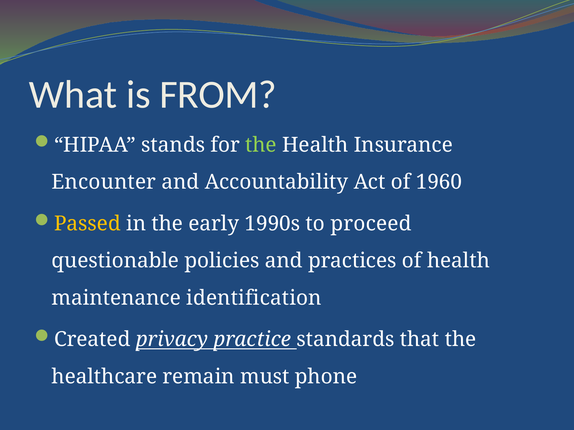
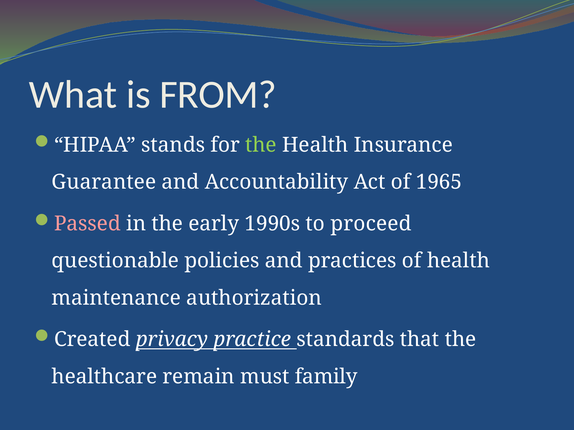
Encounter: Encounter -> Guarantee
1960: 1960 -> 1965
Passed colour: yellow -> pink
identification: identification -> authorization
phone: phone -> family
